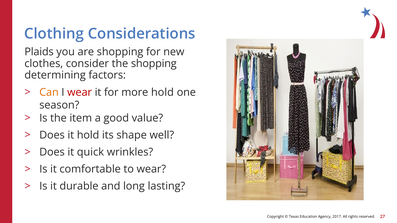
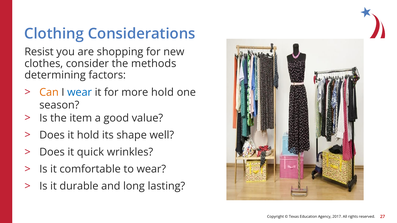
Plaids: Plaids -> Resist
the shopping: shopping -> methods
wear at (80, 92) colour: red -> blue
